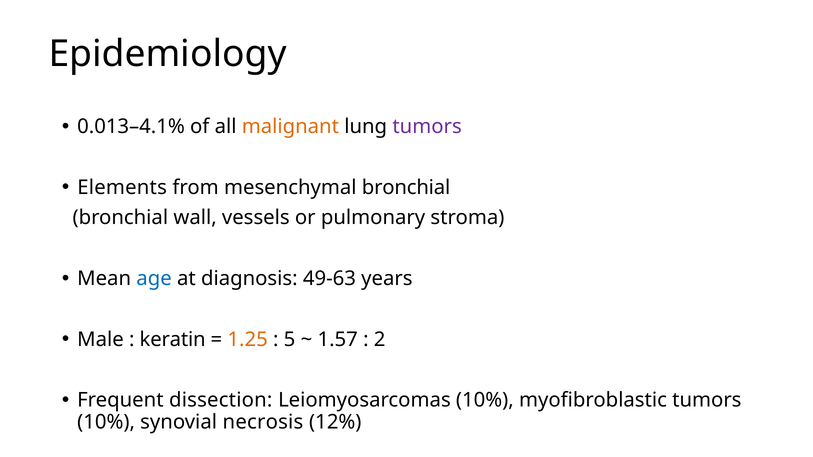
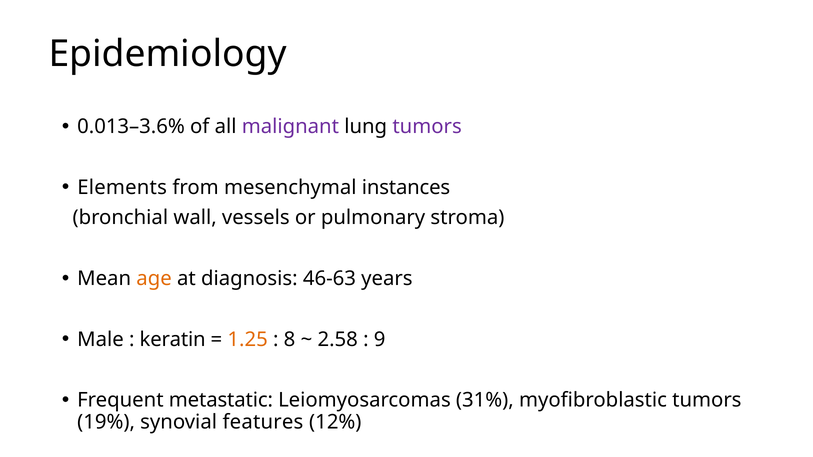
0.013–4.1%: 0.013–4.1% -> 0.013–3.6%
malignant colour: orange -> purple
mesenchymal bronchial: bronchial -> instances
age colour: blue -> orange
49-63: 49-63 -> 46-63
5: 5 -> 8
1.57: 1.57 -> 2.58
2: 2 -> 9
dissection: dissection -> metastatic
Leiomyosarcomas 10%: 10% -> 31%
10% at (106, 422): 10% -> 19%
necrosis: necrosis -> features
